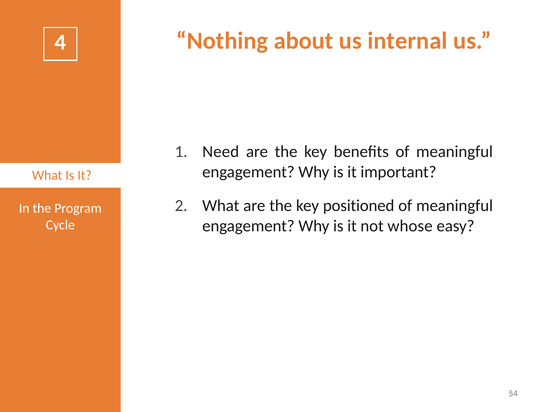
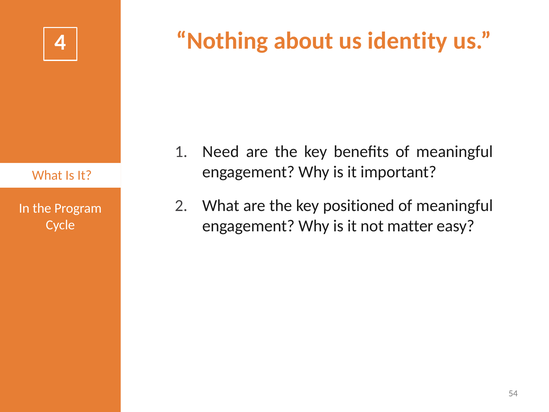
internal: internal -> identity
whose: whose -> matter
